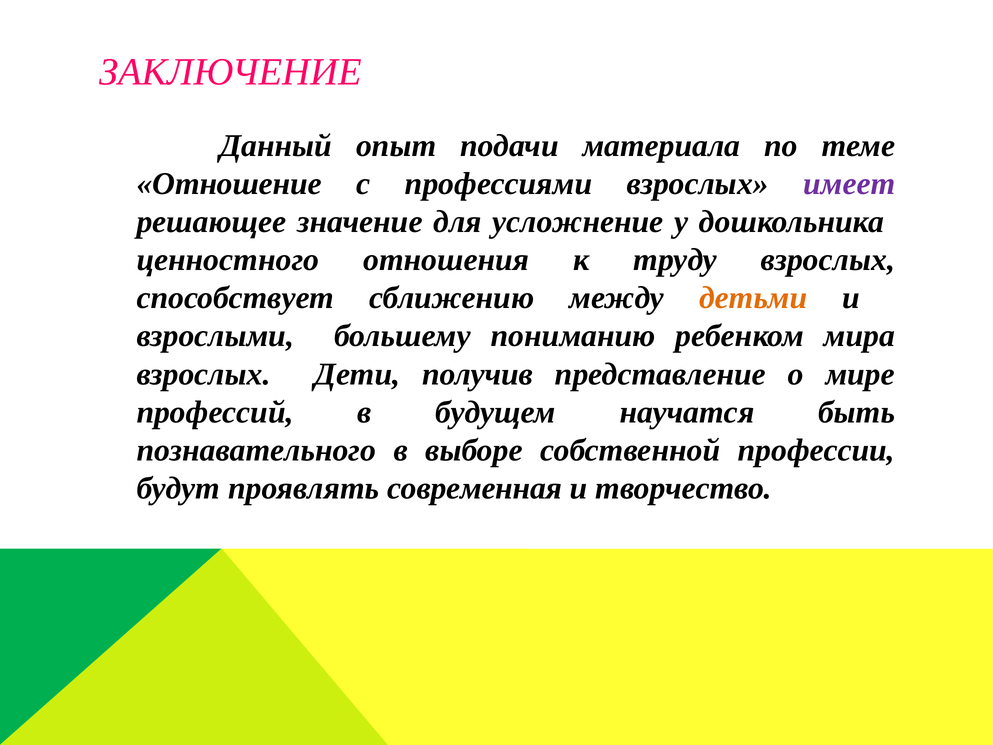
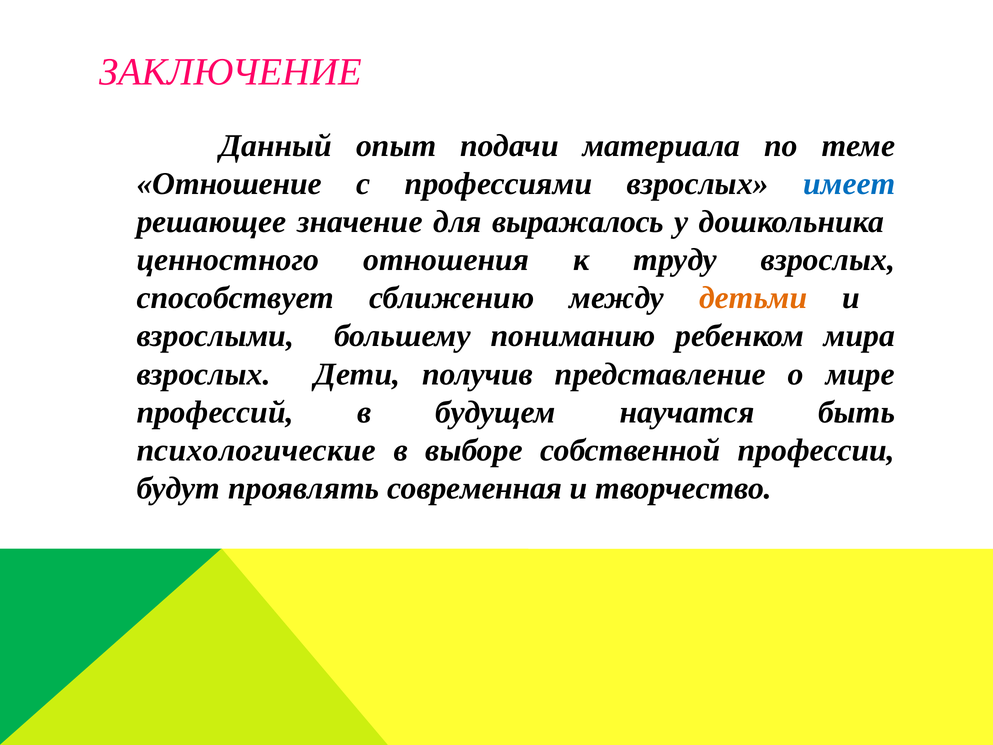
имеет colour: purple -> blue
усложнение: усложнение -> выражалось
познавательного: познавательного -> психологические
